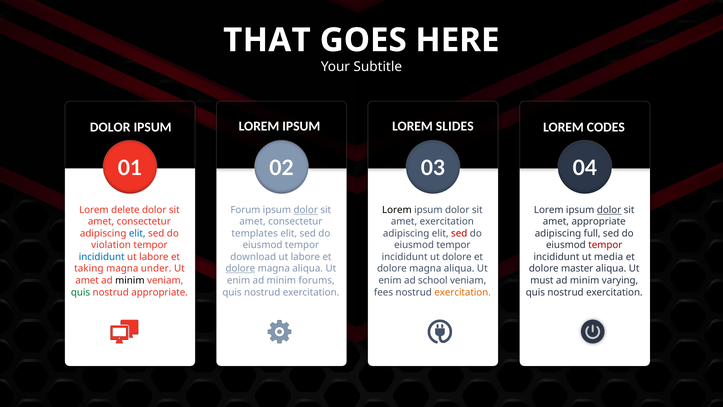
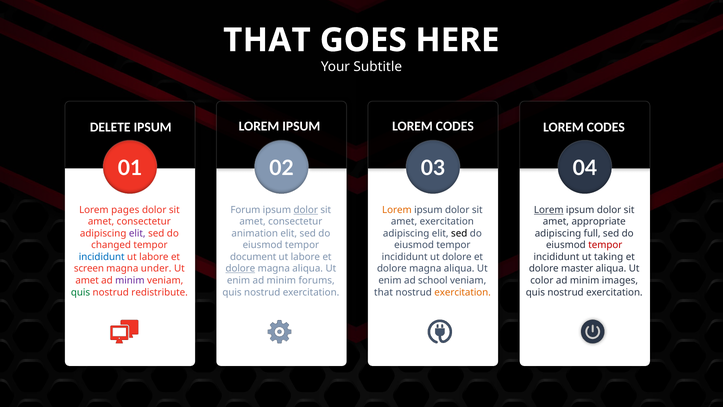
IPSUM LOREM SLIDES: SLIDES -> CODES
DOLOR at (110, 127): DOLOR -> DELETE
delete: delete -> pages
Lorem at (397, 210) colour: black -> orange
Lorem at (549, 210) underline: none -> present
dolor at (609, 210) underline: present -> none
elit at (137, 233) colour: blue -> purple
templates: templates -> animation
sed at (459, 233) colour: red -> black
violation: violation -> changed
download: download -> document
media: media -> taking
taking: taking -> screen
minim at (130, 280) colour: black -> purple
must: must -> color
varying: varying -> images
nostrud appropriate: appropriate -> redistribute
fees at (384, 292): fees -> that
